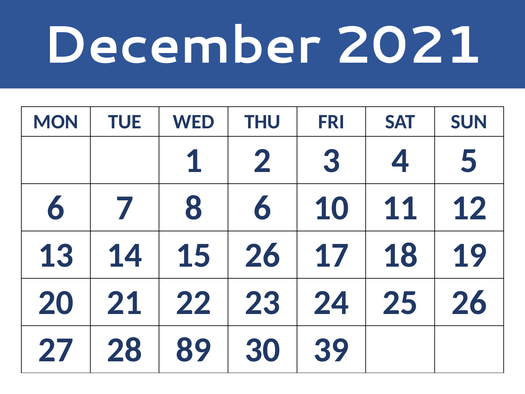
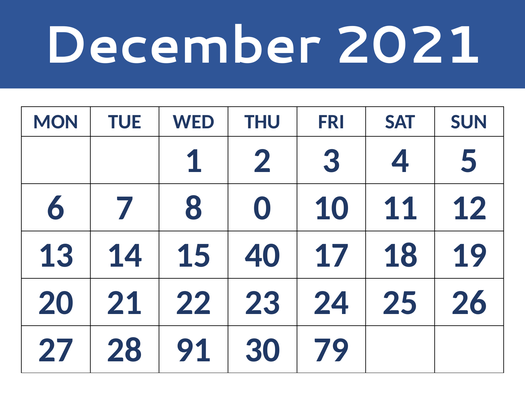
8 6: 6 -> 0
15 26: 26 -> 40
89: 89 -> 91
39: 39 -> 79
